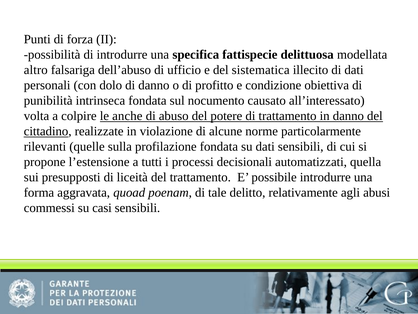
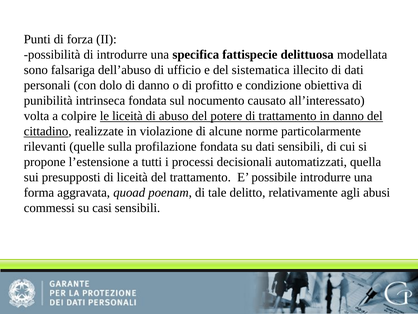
altro: altro -> sono
le anche: anche -> liceità
